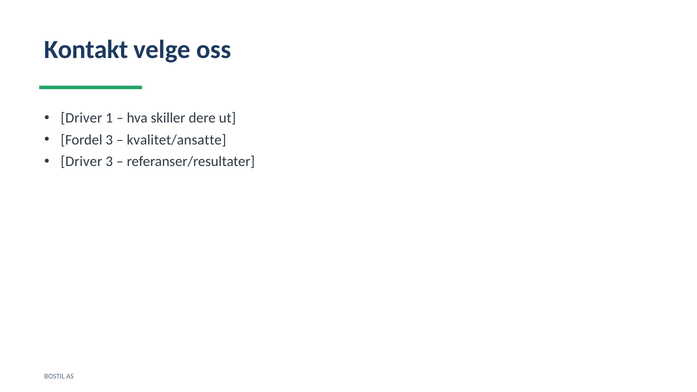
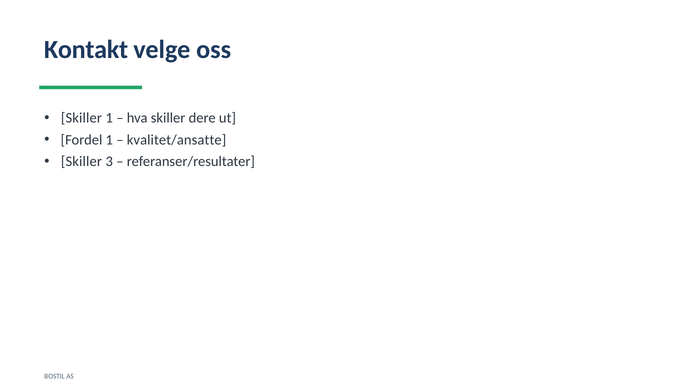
Driver at (81, 118): Driver -> Skiller
Fordel 3: 3 -> 1
Driver at (81, 162): Driver -> Skiller
